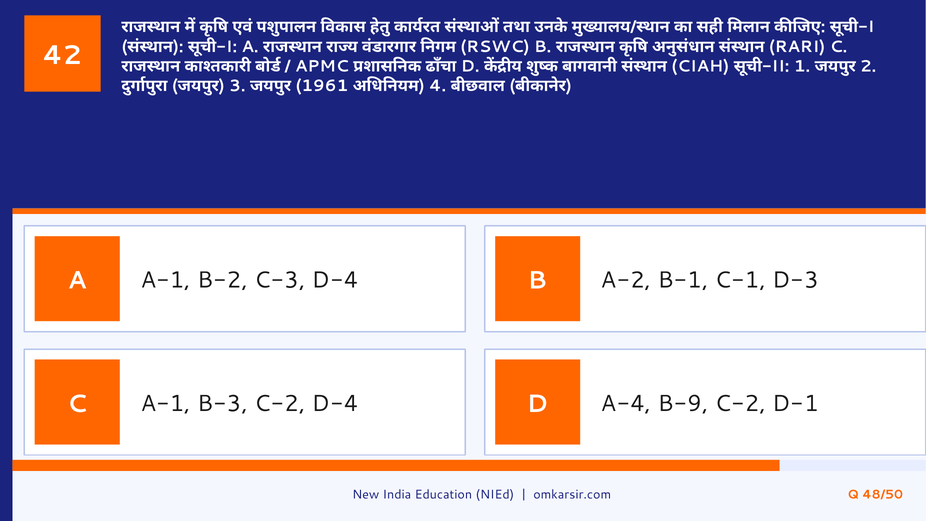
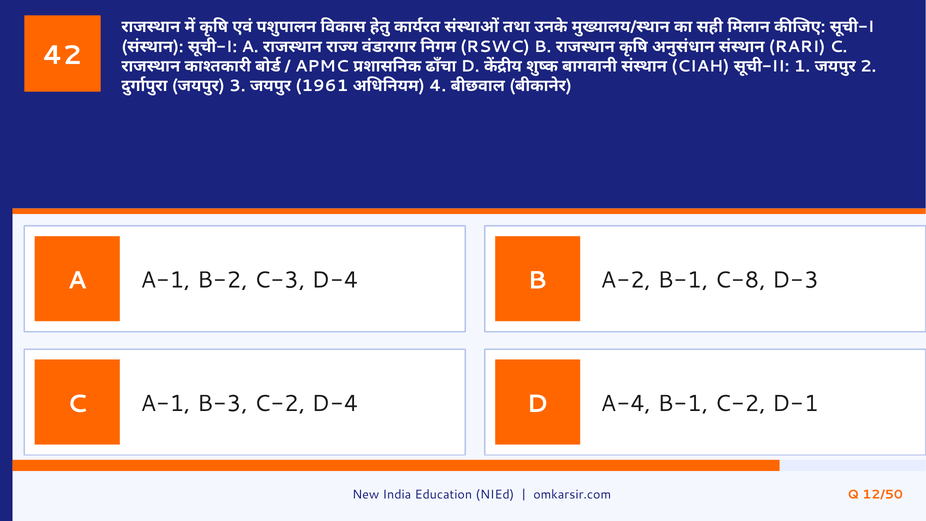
C-1: C-1 -> C-8
A-4 B-9: B-9 -> B-1
48/50: 48/50 -> 12/50
